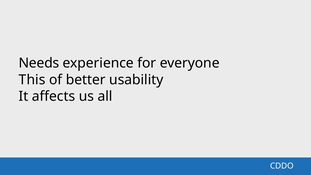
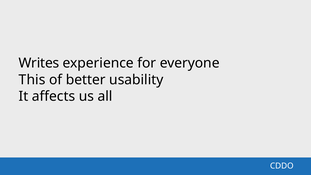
Needs: Needs -> Writes
